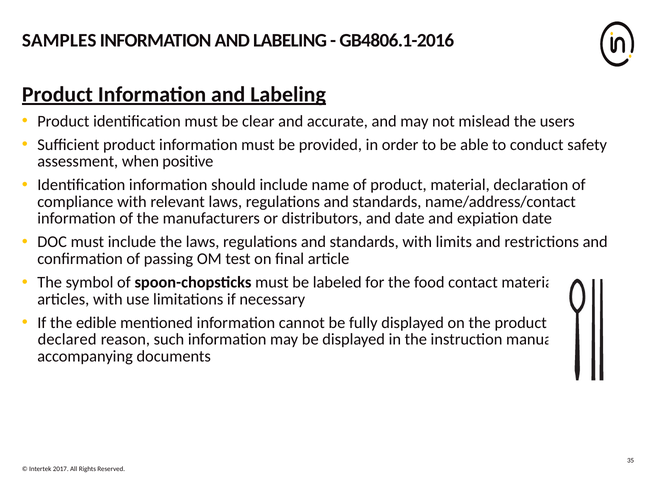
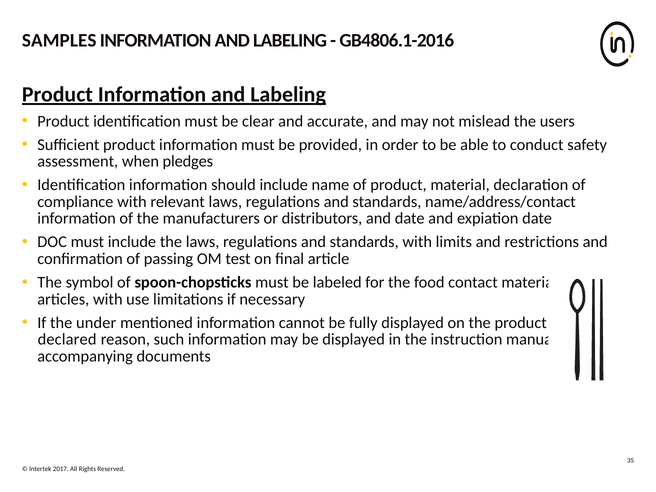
positive: positive -> pledges
edible: edible -> under
